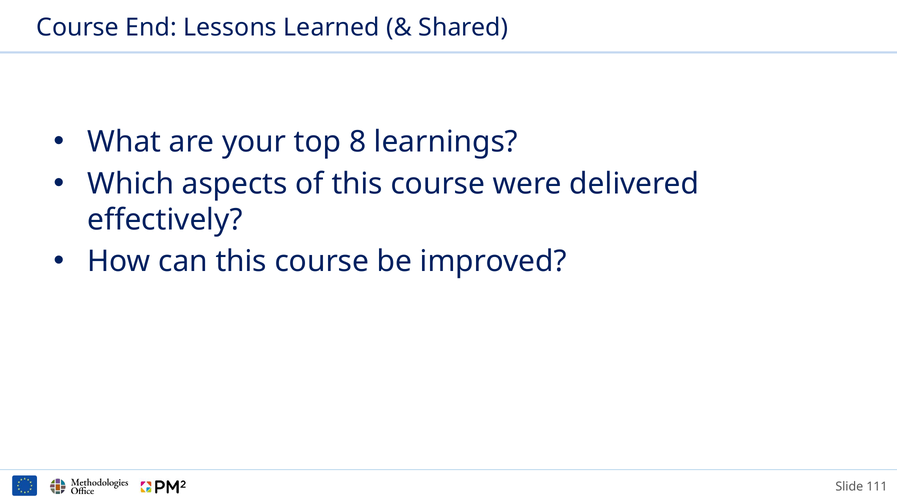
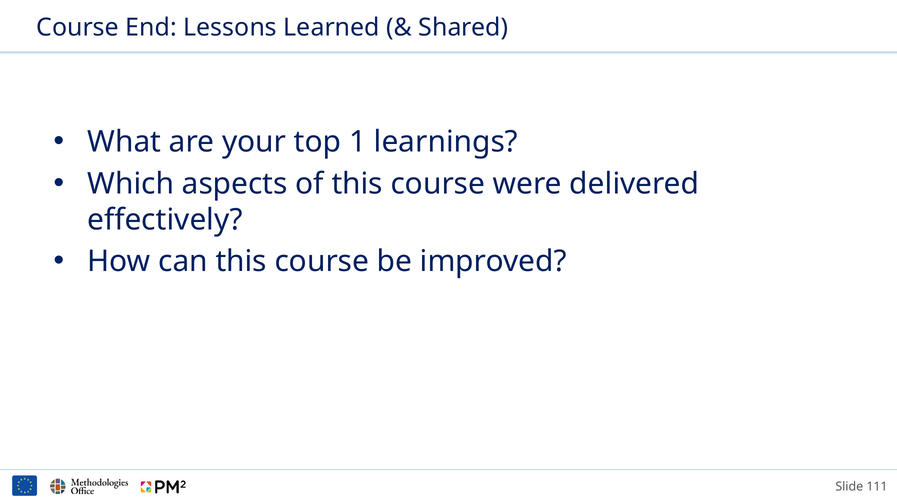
8: 8 -> 1
